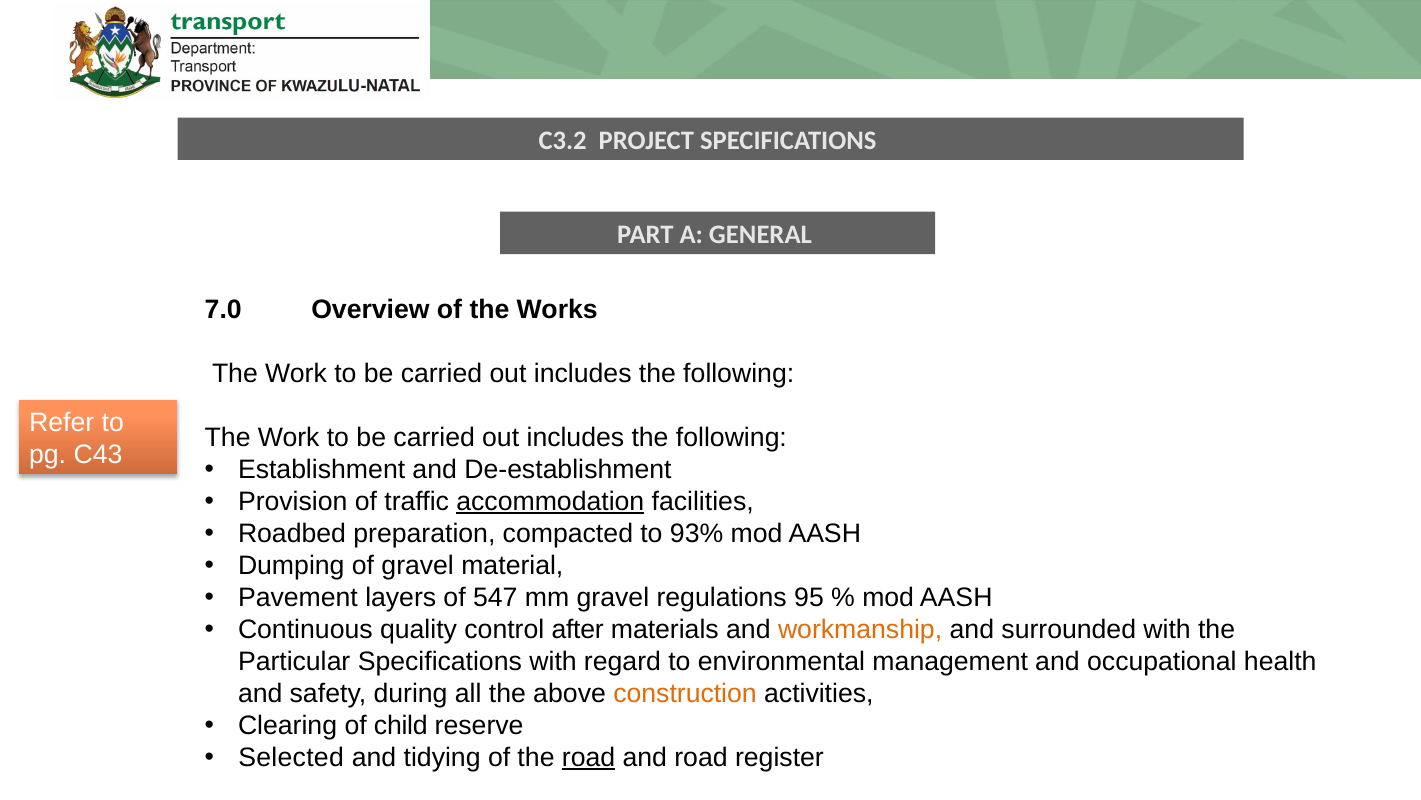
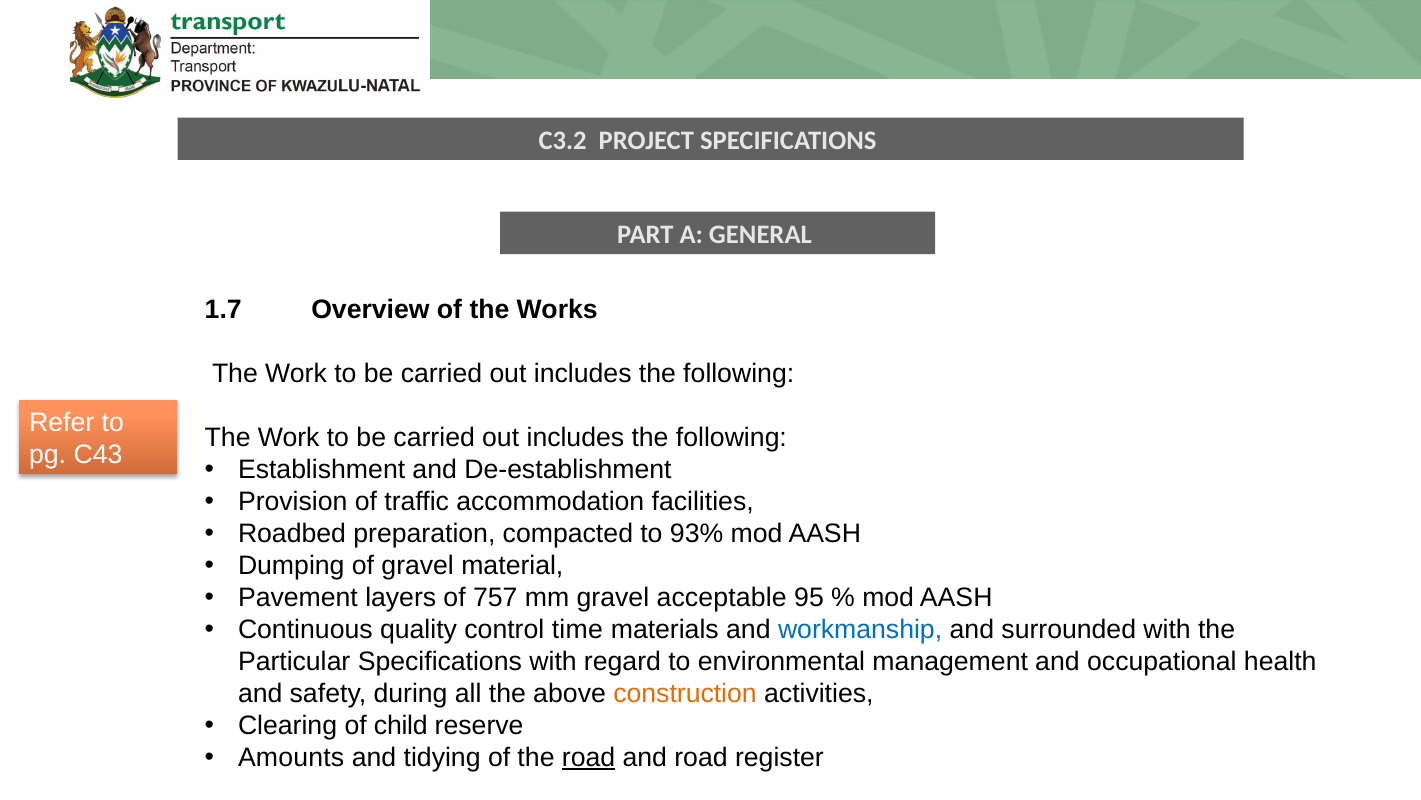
7.0: 7.0 -> 1.7
accommodation underline: present -> none
547: 547 -> 757
regulations: regulations -> acceptable
after: after -> time
workmanship colour: orange -> blue
Selected: Selected -> Amounts
